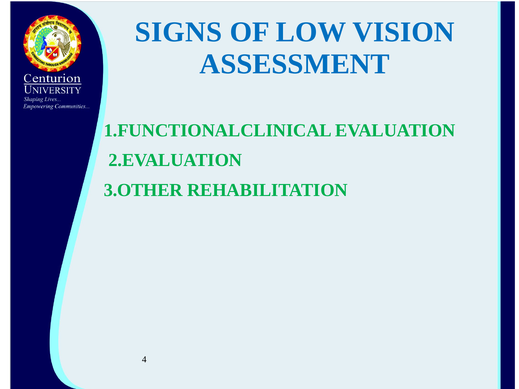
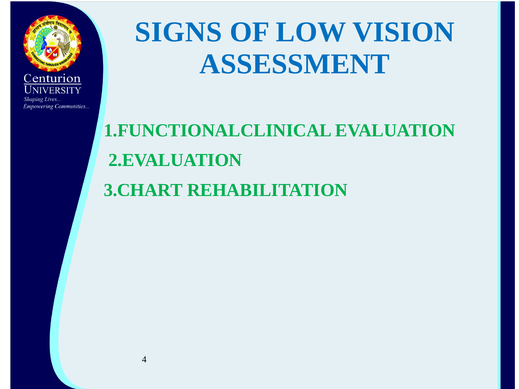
3.OTHER: 3.OTHER -> 3.CHART
